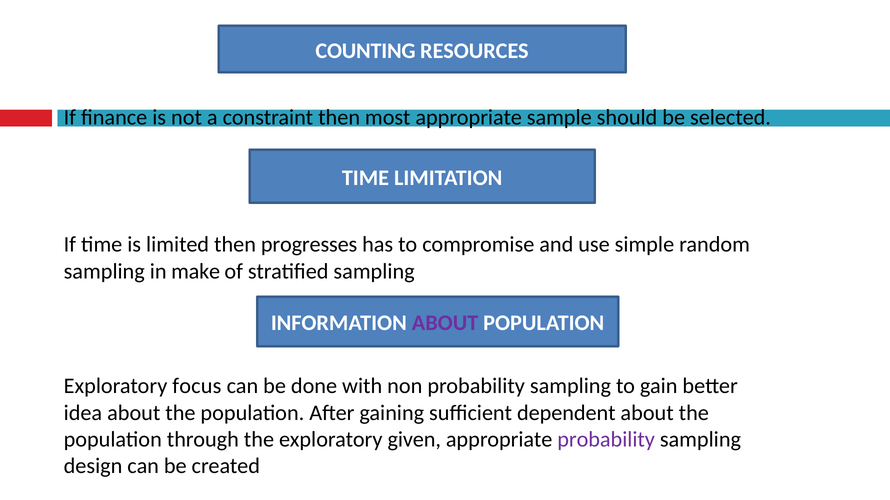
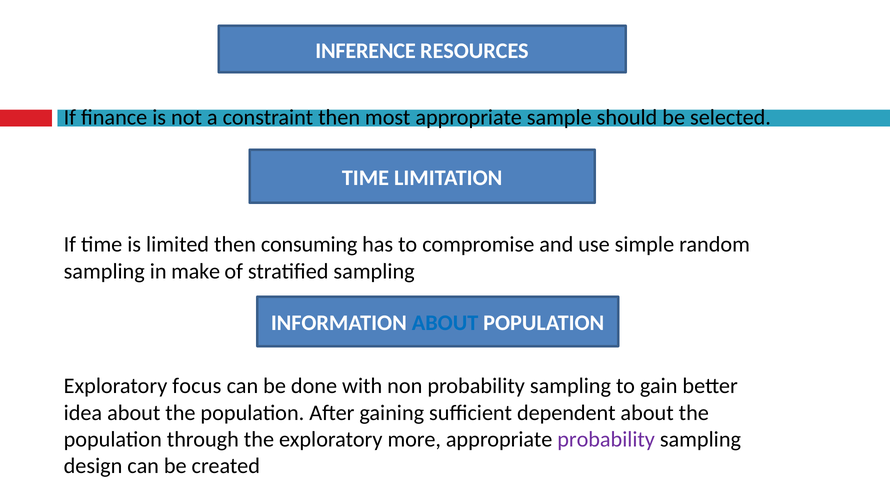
COUNTING: COUNTING -> INFERENCE
progresses: progresses -> consuming
ABOUT at (445, 323) colour: purple -> blue
given: given -> more
